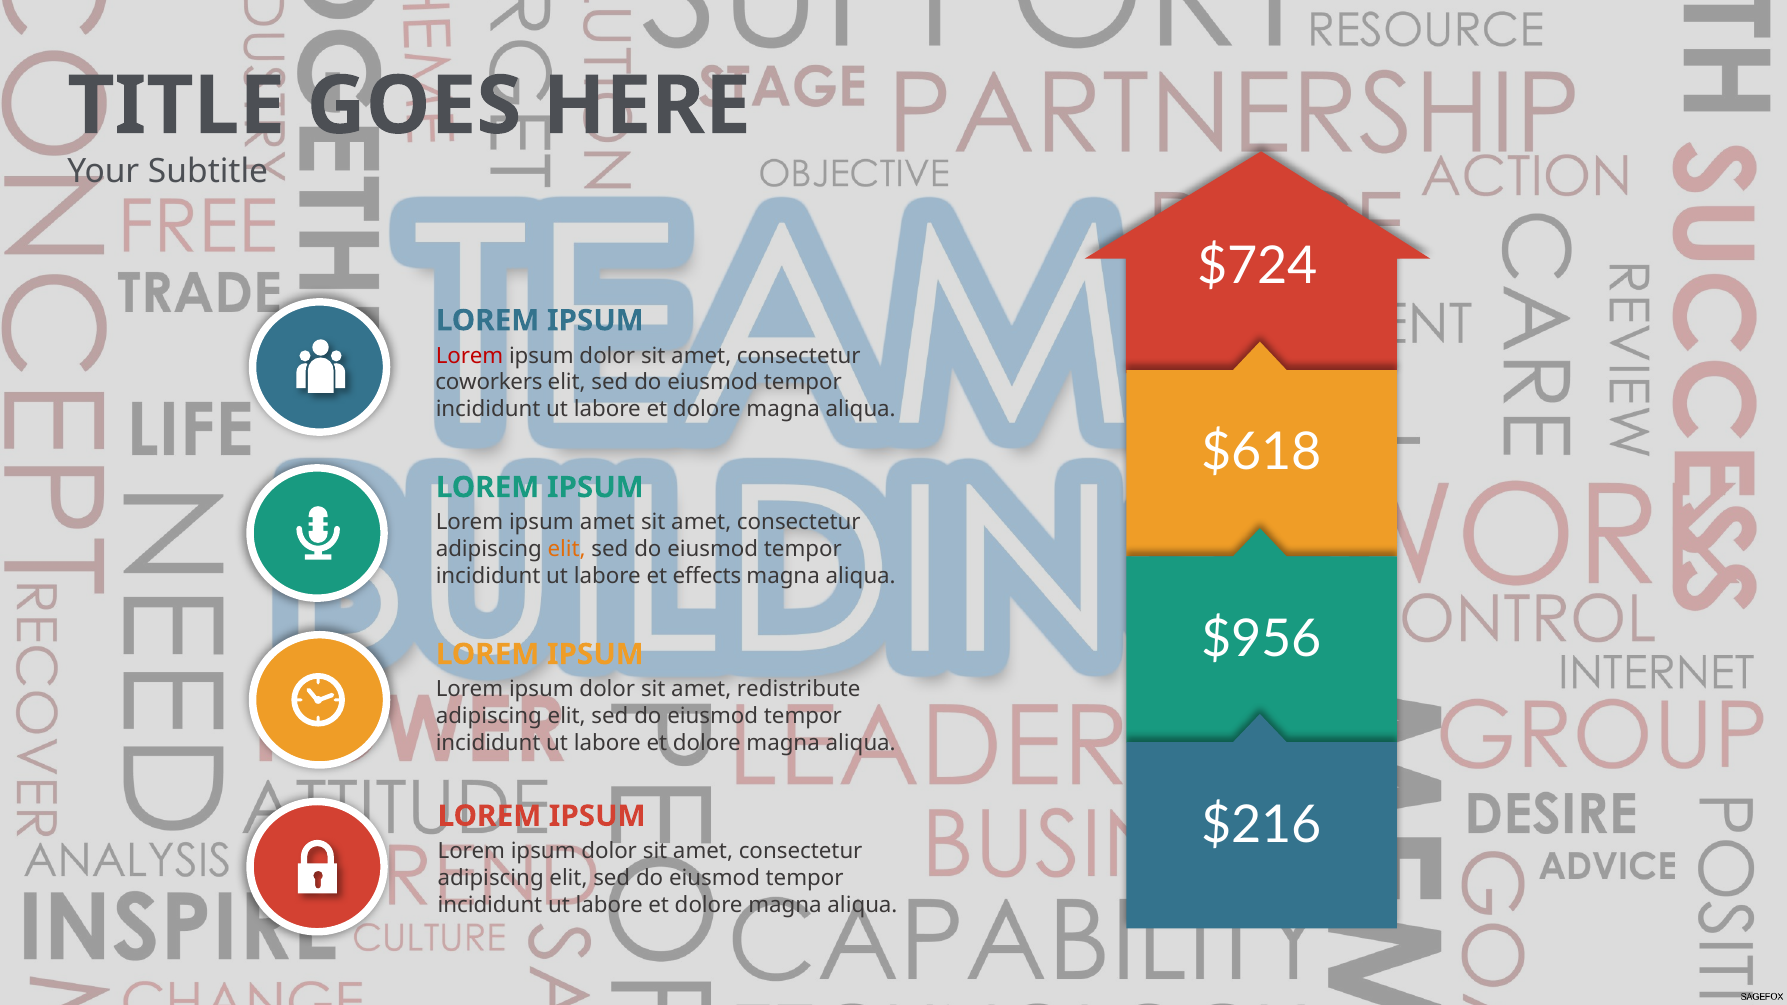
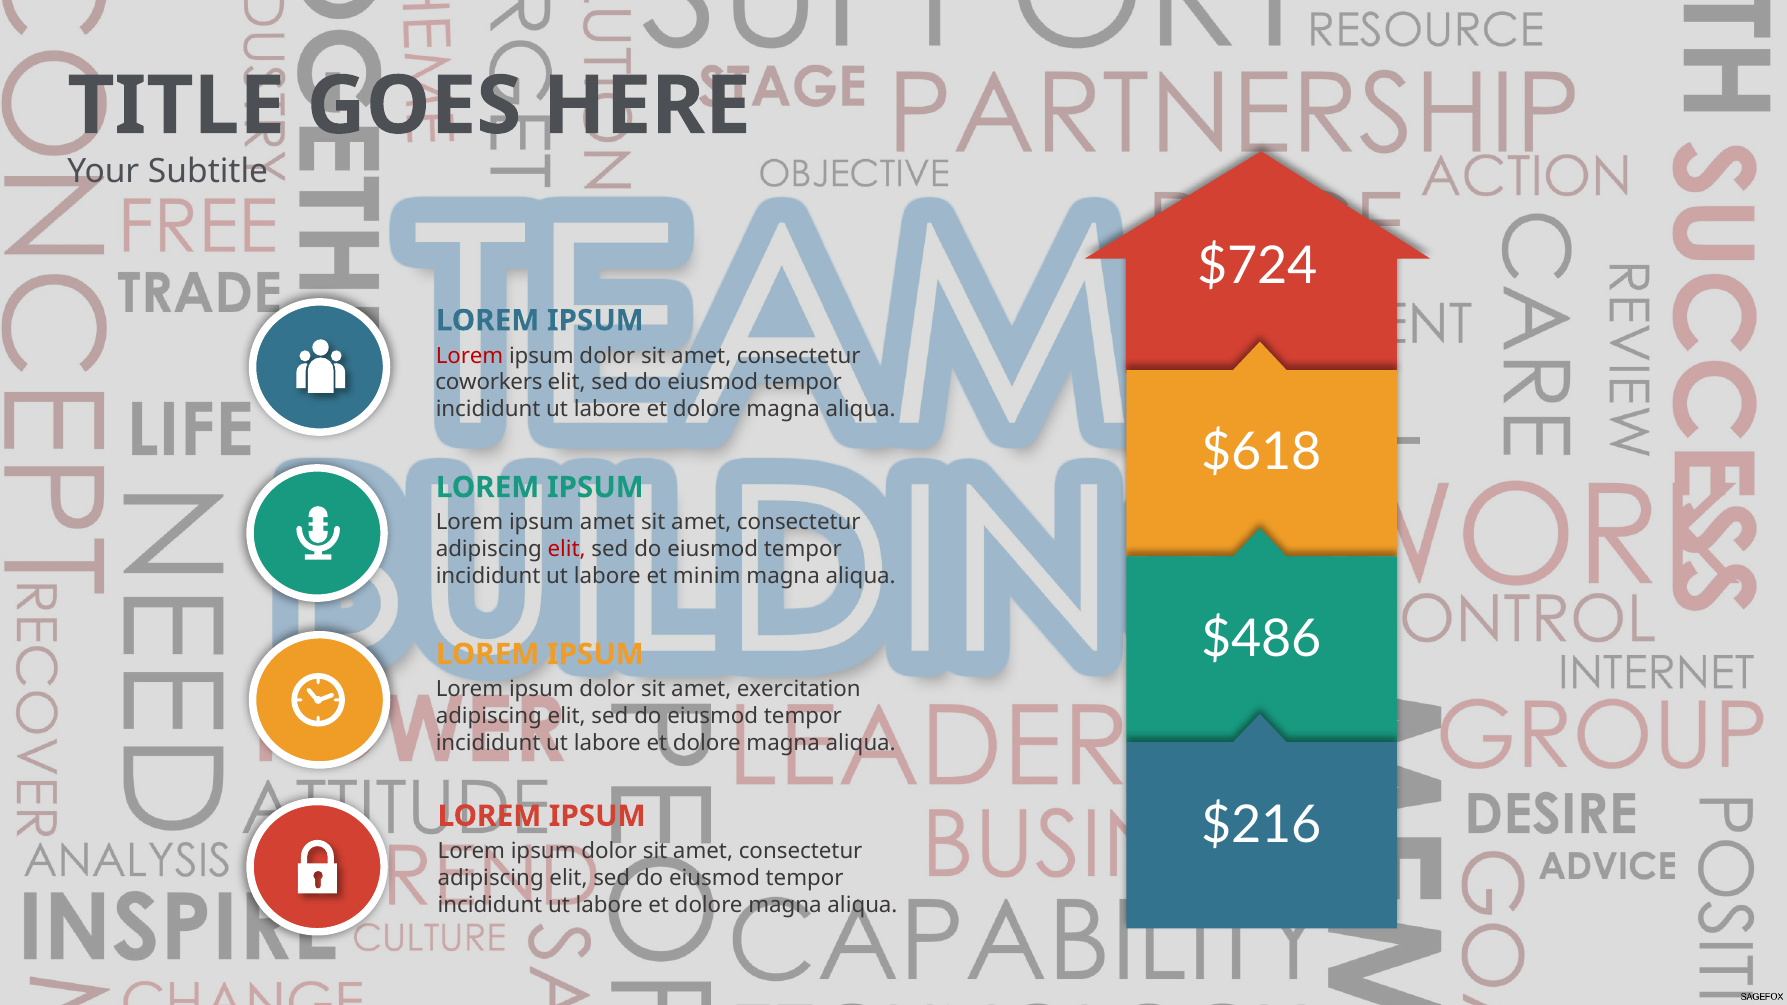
elit at (567, 550) colour: orange -> red
effects: effects -> minim
$956: $956 -> $486
redistribute: redistribute -> exercitation
